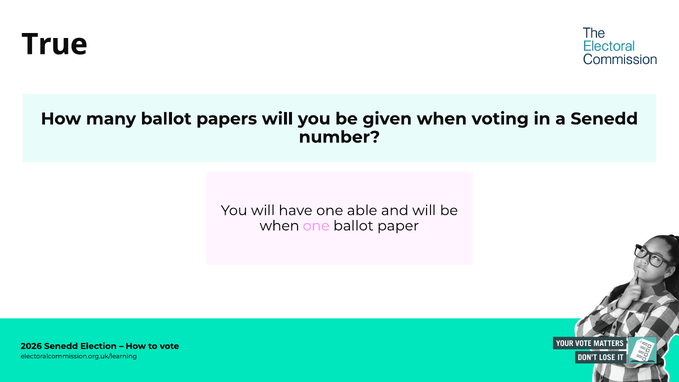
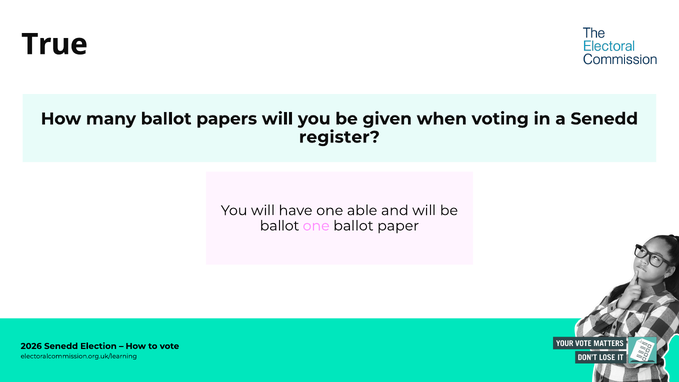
number: number -> register
when at (280, 226): when -> ballot
